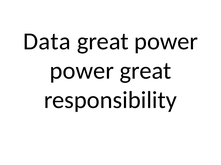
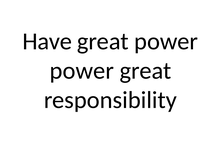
Data: Data -> Have
